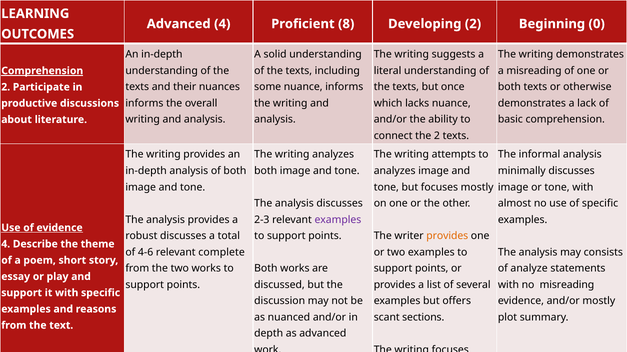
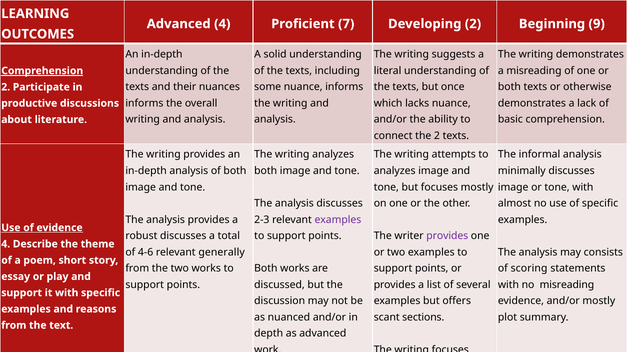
8: 8 -> 7
0: 0 -> 9
provides at (447, 236) colour: orange -> purple
complete: complete -> generally
of analyze: analyze -> scoring
